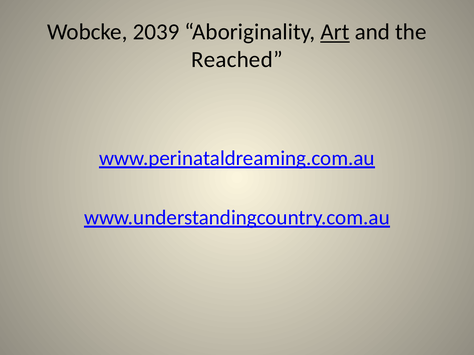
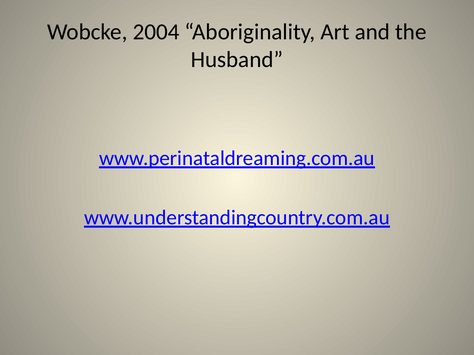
2039: 2039 -> 2004
Art underline: present -> none
Reached: Reached -> Husband
